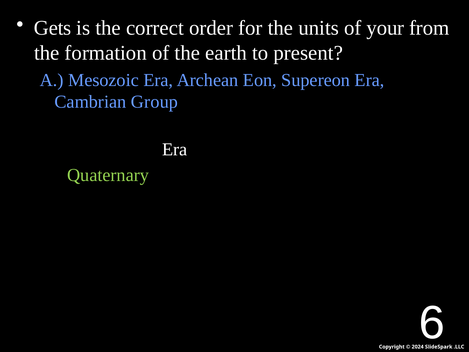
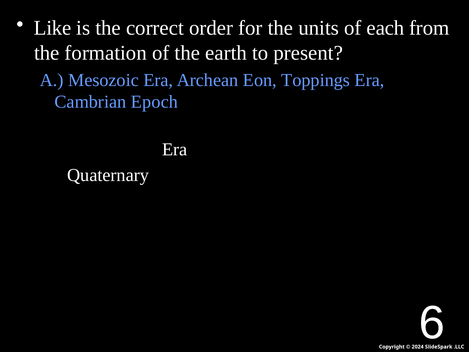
Gets: Gets -> Like
your: your -> each
Eon Supereon: Supereon -> Toppings
Cambrian Group: Group -> Epoch
Quaternary at (108, 175) colour: light green -> white
